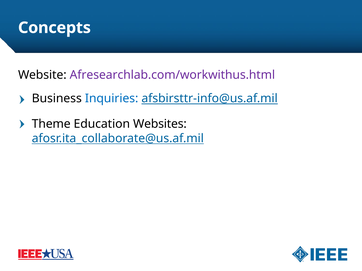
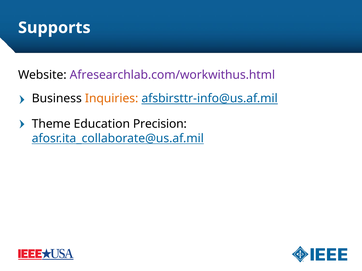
Concepts: Concepts -> Supports
Inquiries colour: blue -> orange
Websites: Websites -> Precision
